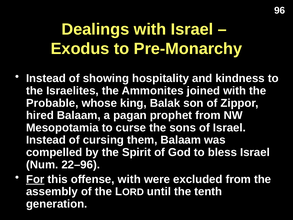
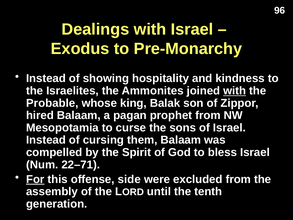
with at (235, 91) underline: none -> present
22–96: 22–96 -> 22–71
offense with: with -> side
